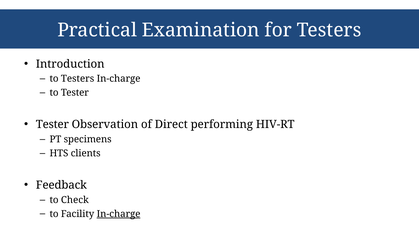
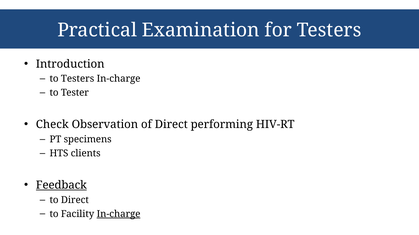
Tester at (52, 125): Tester -> Check
Feedback underline: none -> present
to Check: Check -> Direct
